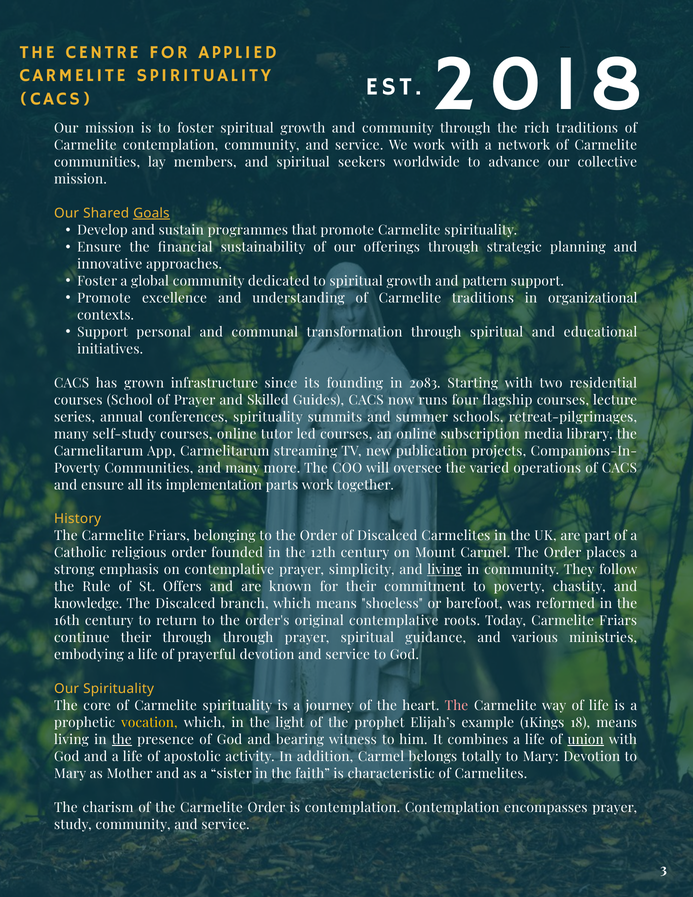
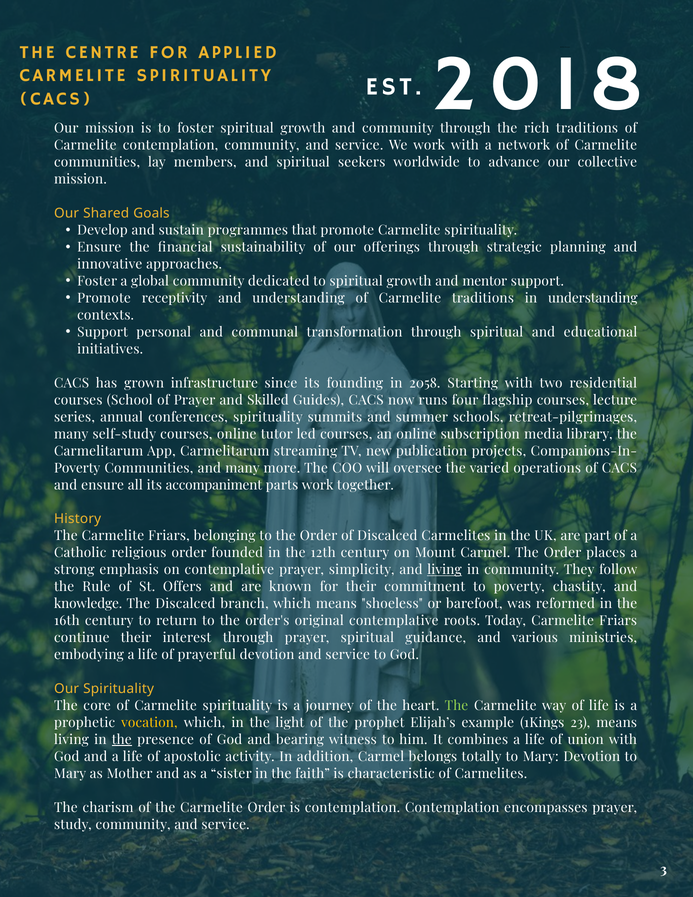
Goals underline: present -> none
pattern: pattern -> mentor
excellence: excellence -> receptivity
in organizational: organizational -> understanding
2083: 2083 -> 2058
implementation: implementation -> accompaniment
their through: through -> interest
The at (456, 706) colour: pink -> light green
18: 18 -> 23
union underline: present -> none
